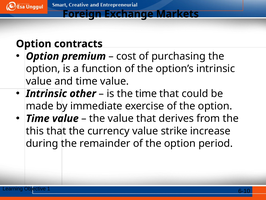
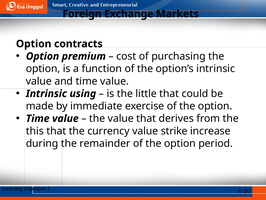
other: other -> using
the time: time -> little
